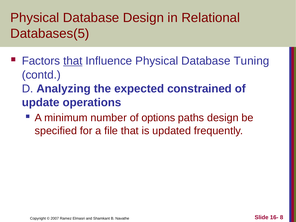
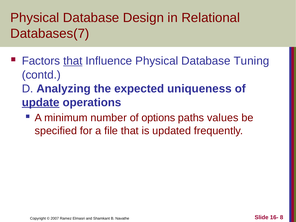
Databases(5: Databases(5 -> Databases(7
constrained: constrained -> uniqueness
update underline: none -> present
paths design: design -> values
